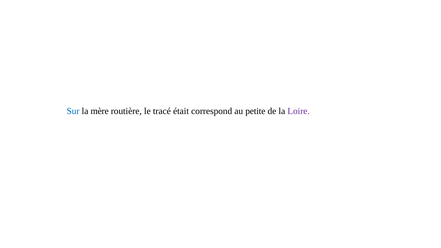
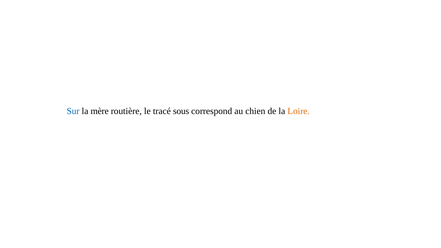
était: était -> sous
petite: petite -> chien
Loire colour: purple -> orange
